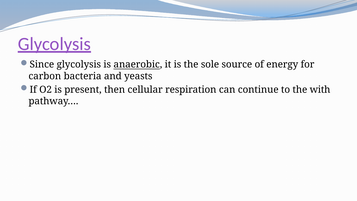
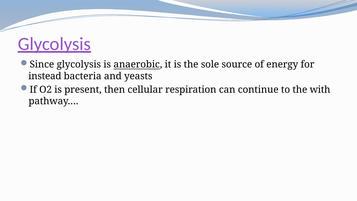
carbon: carbon -> instead
